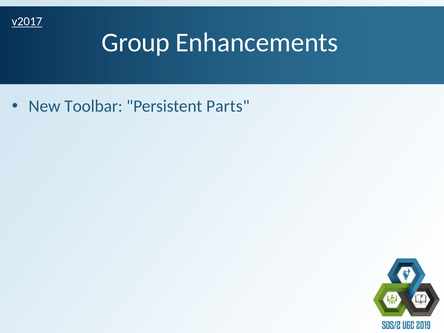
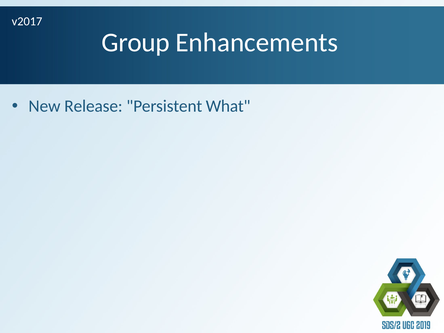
v2017 underline: present -> none
Toolbar: Toolbar -> Release
Parts: Parts -> What
